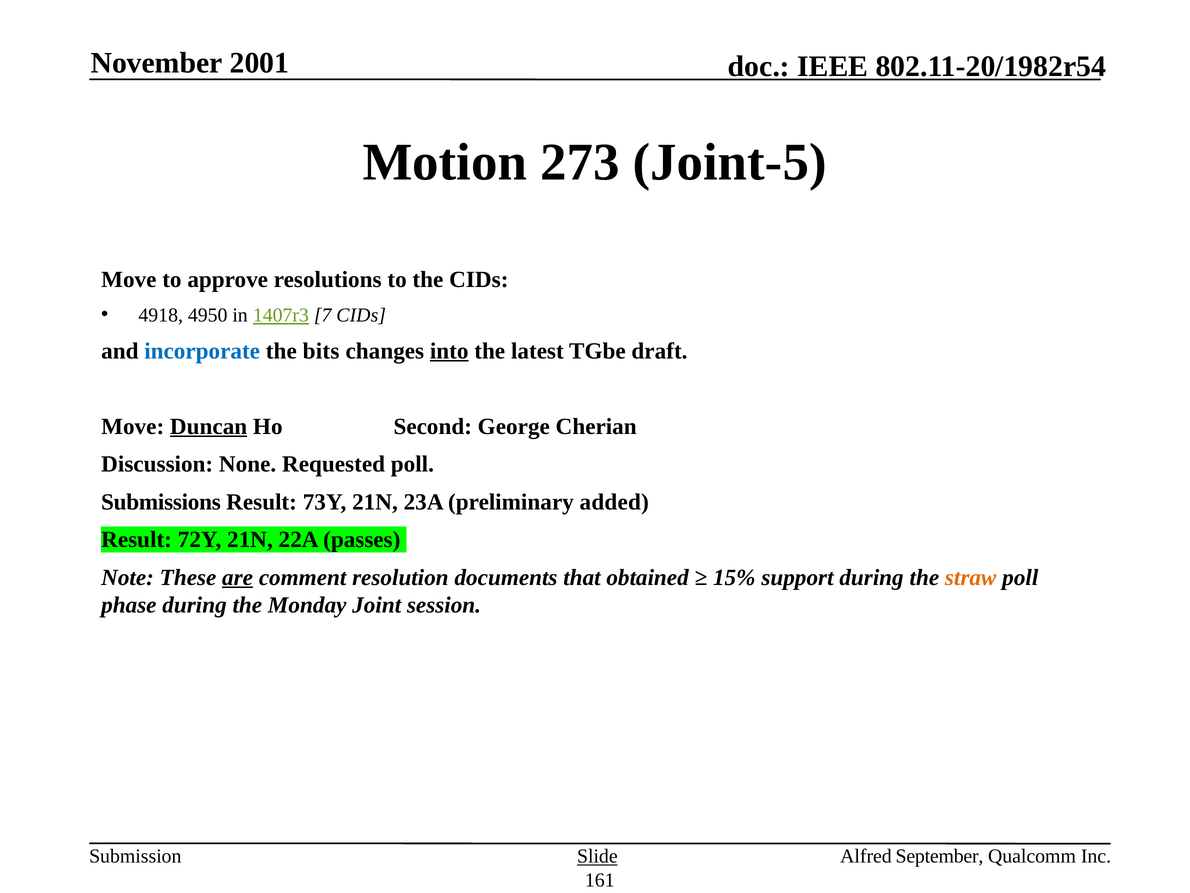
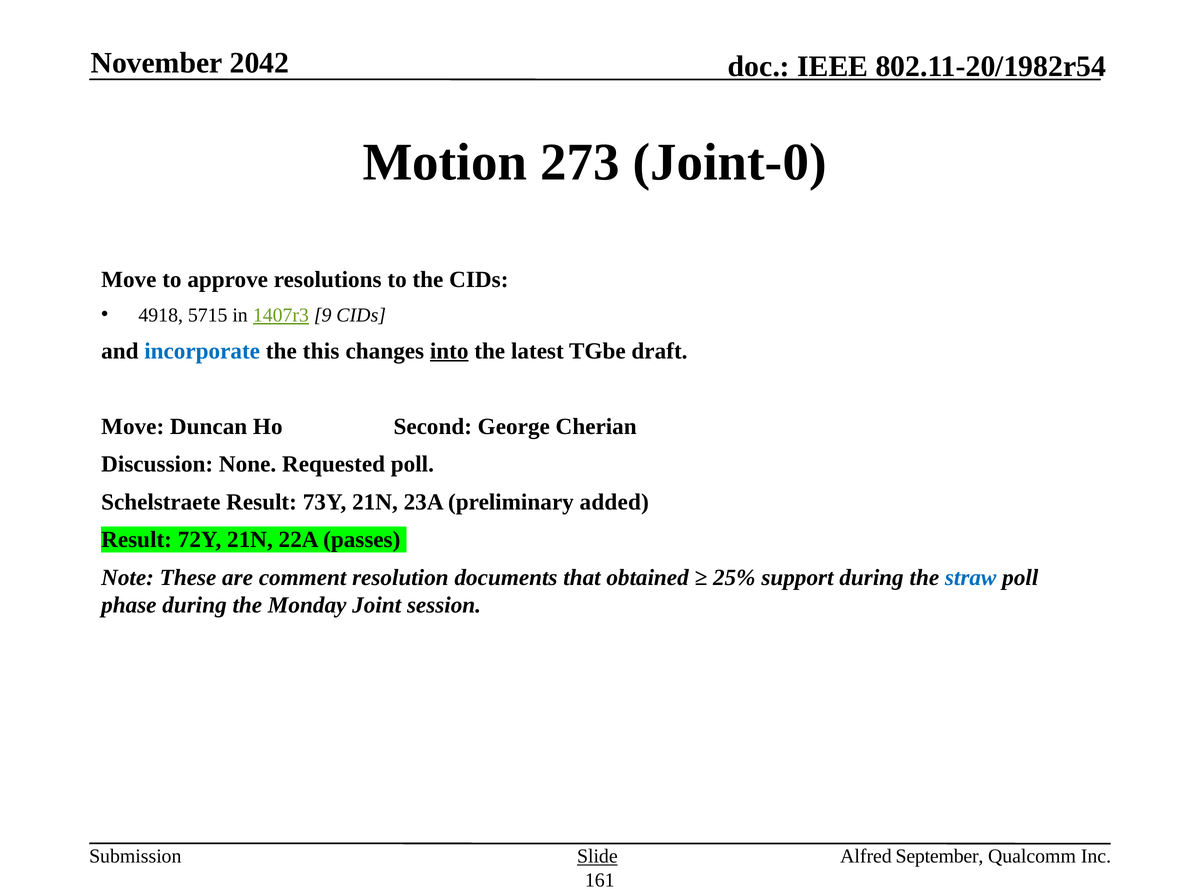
2001: 2001 -> 2042
Joint-5: Joint-5 -> Joint-0
4950: 4950 -> 5715
7: 7 -> 9
bits: bits -> this
Duncan underline: present -> none
Submissions: Submissions -> Schelstraete
are underline: present -> none
15%: 15% -> 25%
straw colour: orange -> blue
